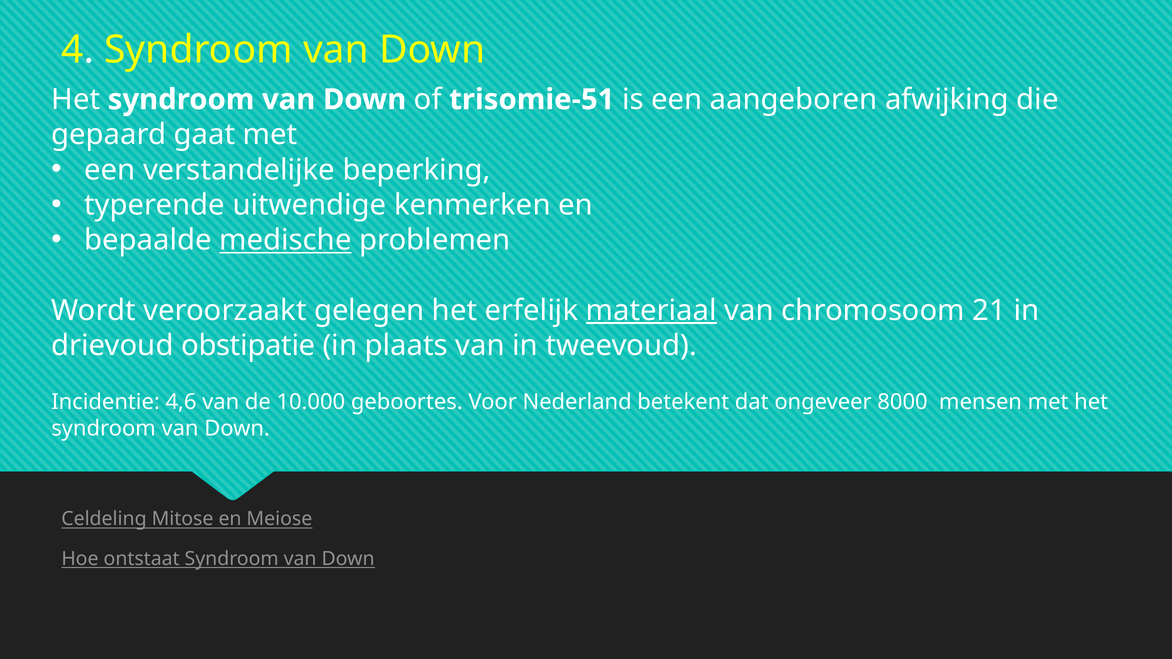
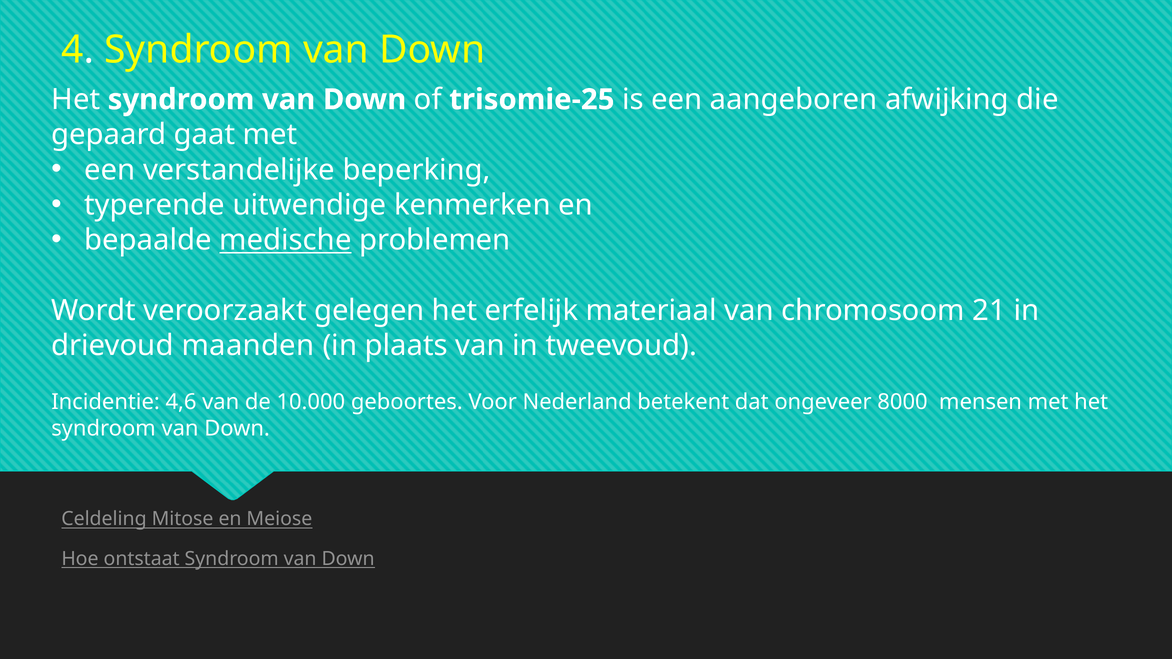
trisomie-51: trisomie-51 -> trisomie-25
materiaal underline: present -> none
obstipatie: obstipatie -> maanden
